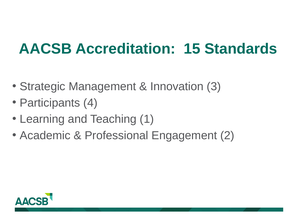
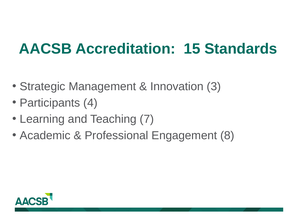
1: 1 -> 7
2: 2 -> 8
